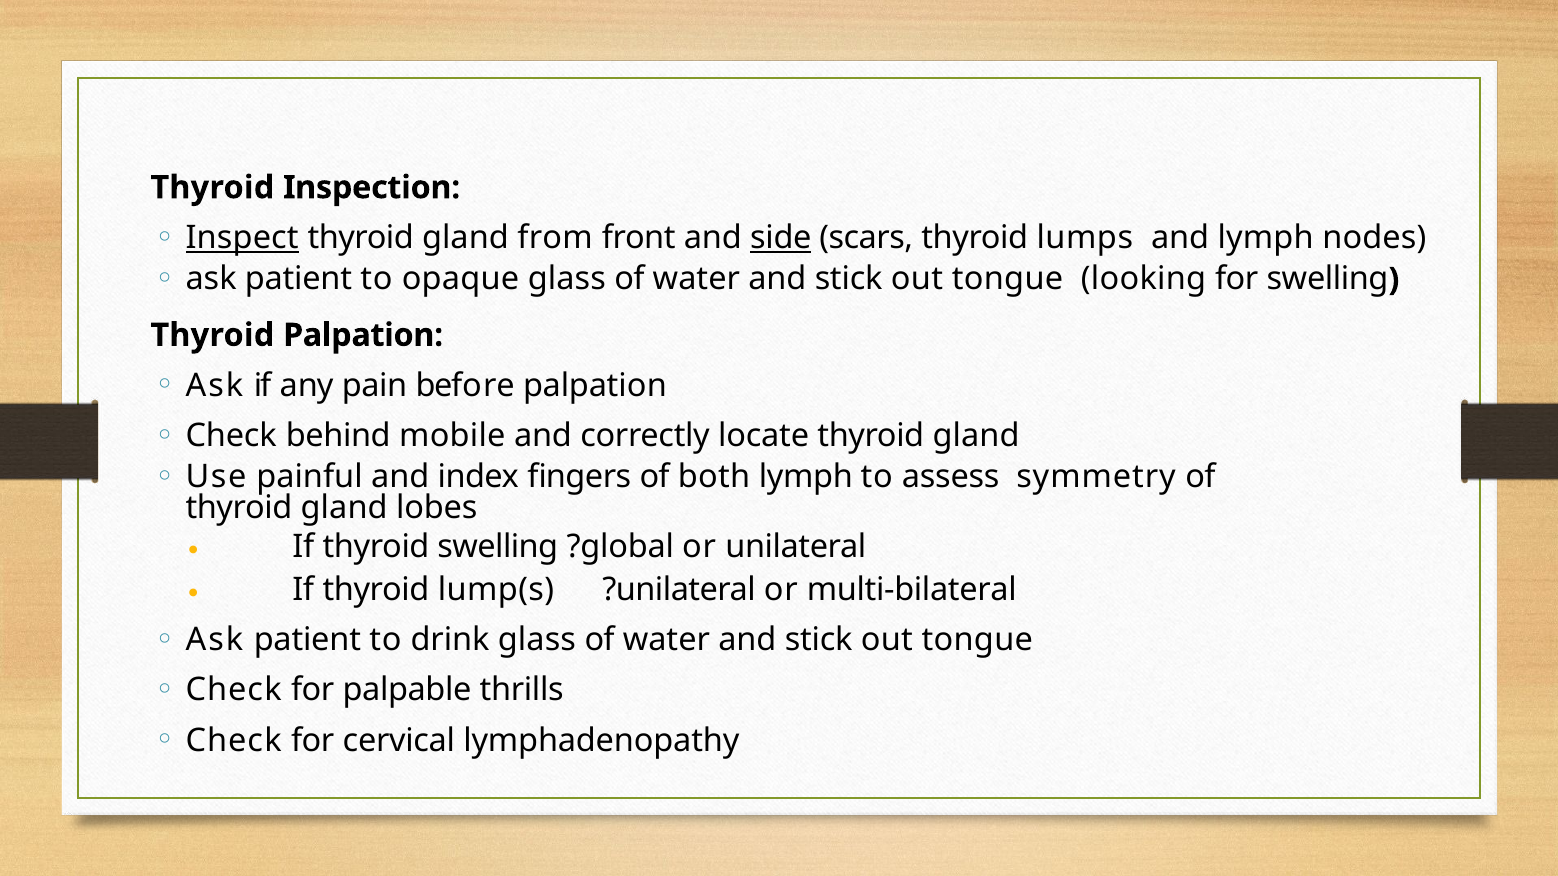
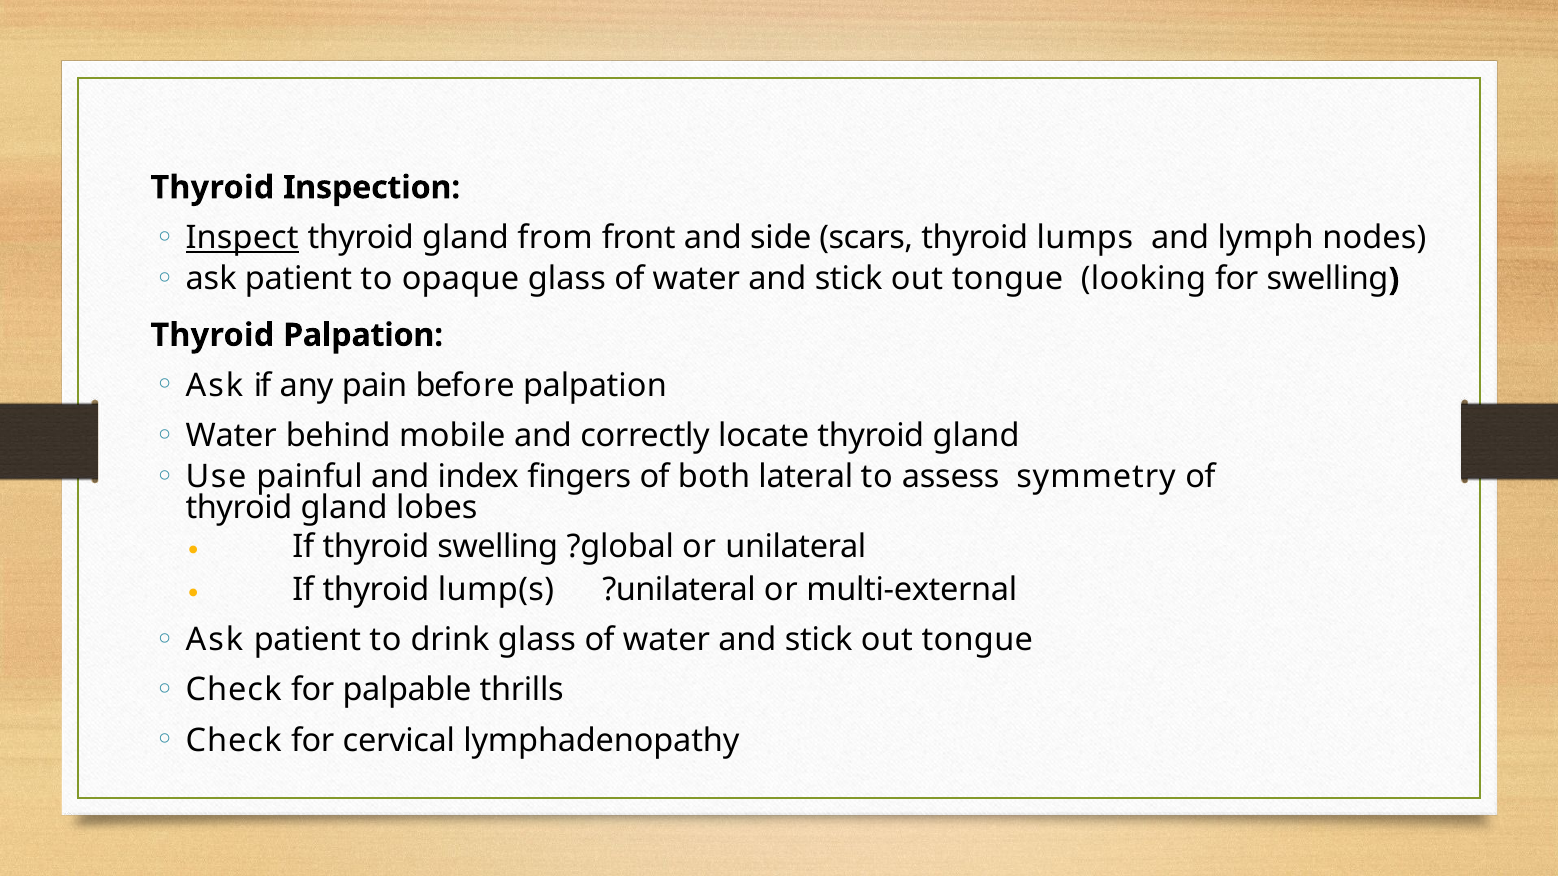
side underline: present -> none
Check at (231, 436): Check -> Water
both lymph: lymph -> lateral
multi-bilateral: multi-bilateral -> multi-external
